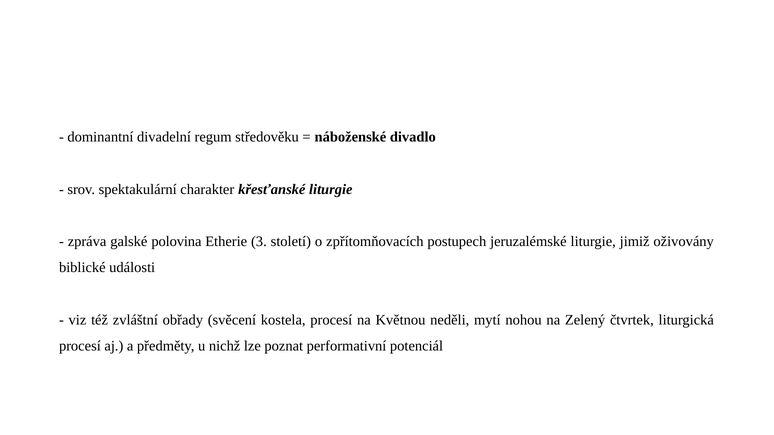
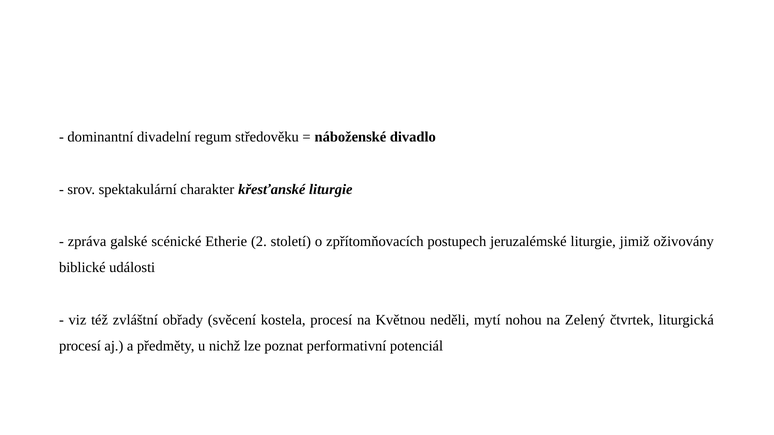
polovina: polovina -> scénické
3: 3 -> 2
